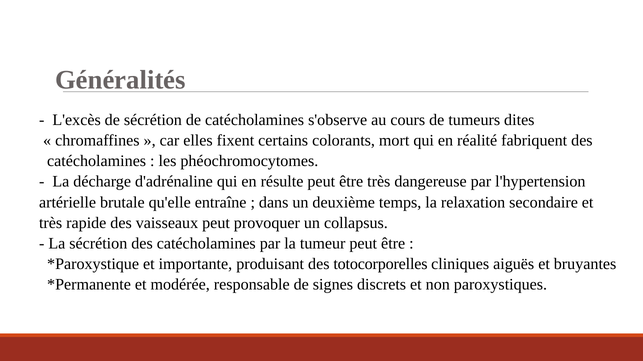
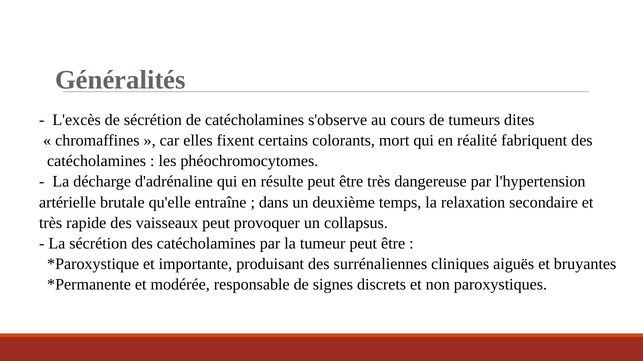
totocorporelles: totocorporelles -> surrénaliennes
